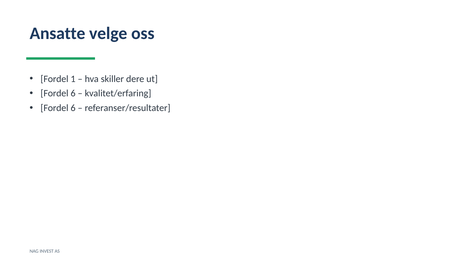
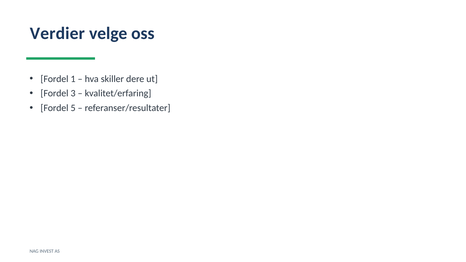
Ansatte: Ansatte -> Verdier
6 at (73, 93): 6 -> 3
6 at (73, 108): 6 -> 5
